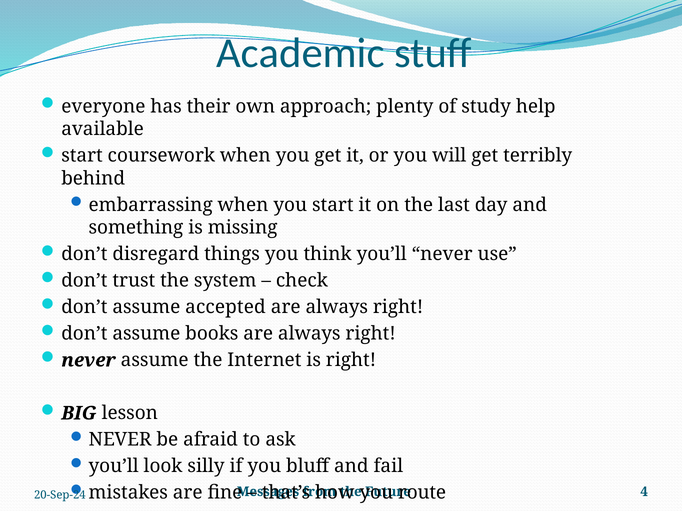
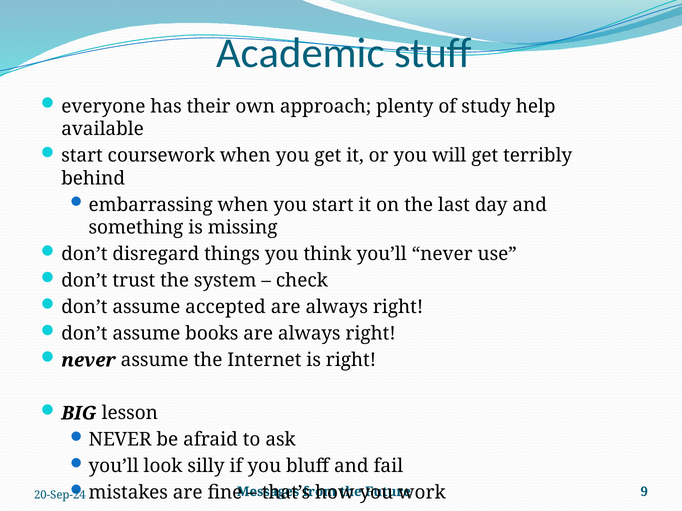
route: route -> work
4: 4 -> 9
